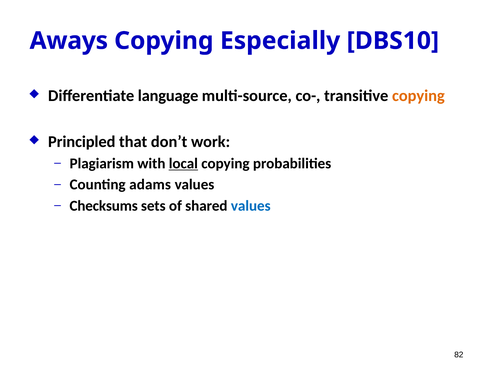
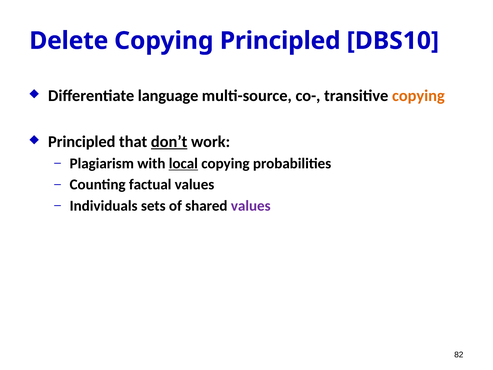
Aways: Aways -> Delete
Copying Especially: Especially -> Principled
don’t underline: none -> present
adams: adams -> factual
Checksums: Checksums -> Individuals
values at (251, 206) colour: blue -> purple
